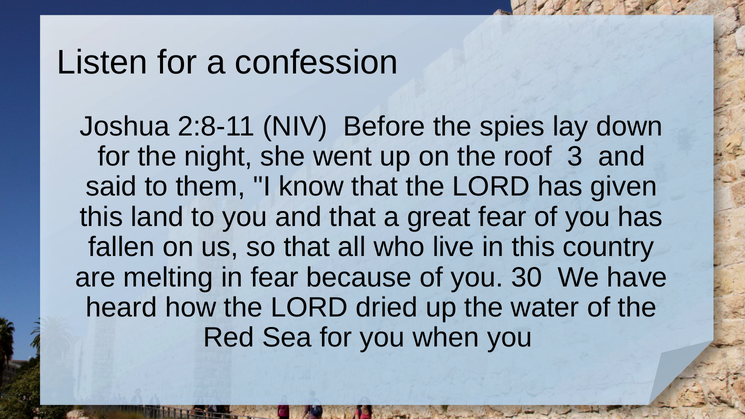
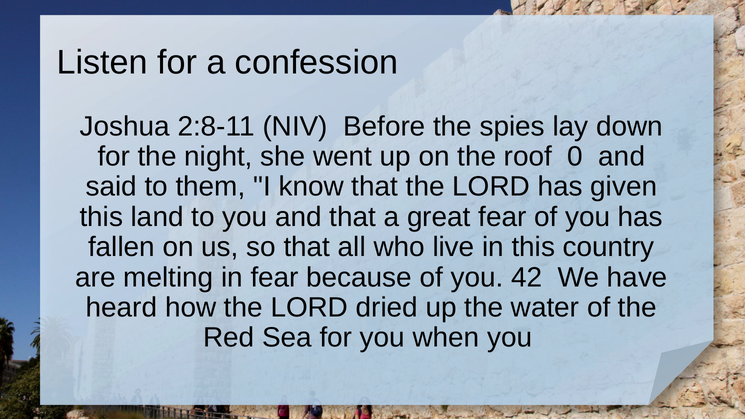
3: 3 -> 0
30: 30 -> 42
